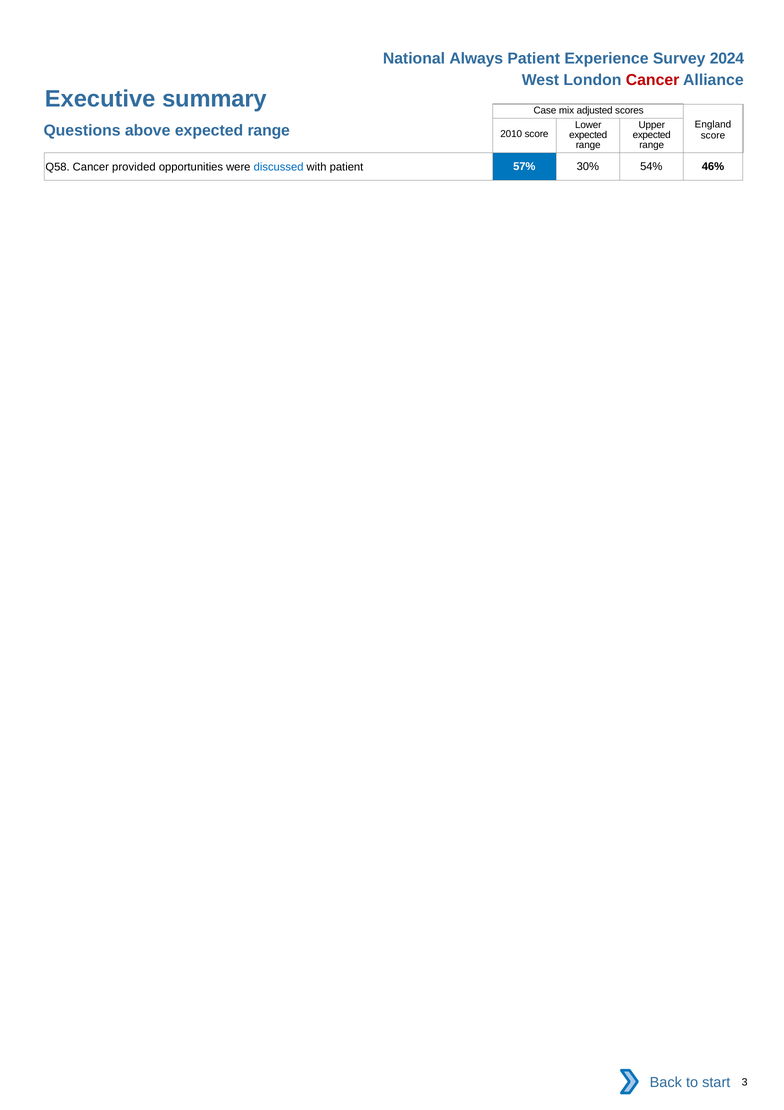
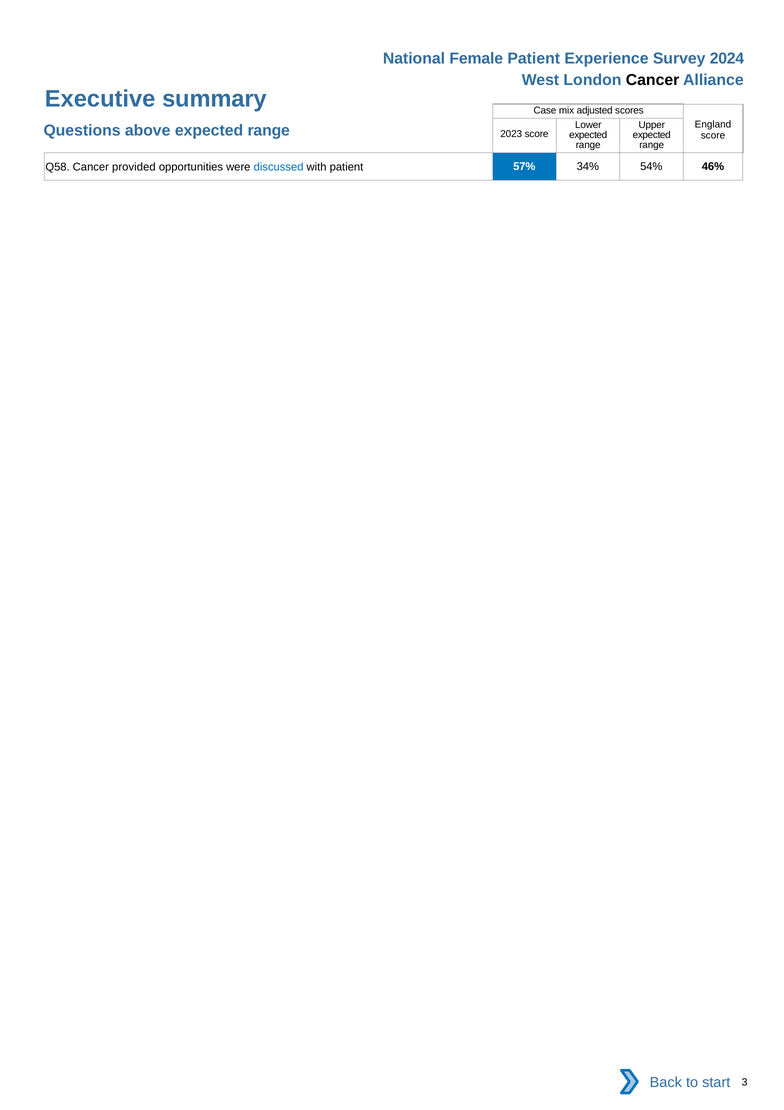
Always: Always -> Female
Cancer at (653, 80) colour: red -> black
2010: 2010 -> 2023
30%: 30% -> 34%
